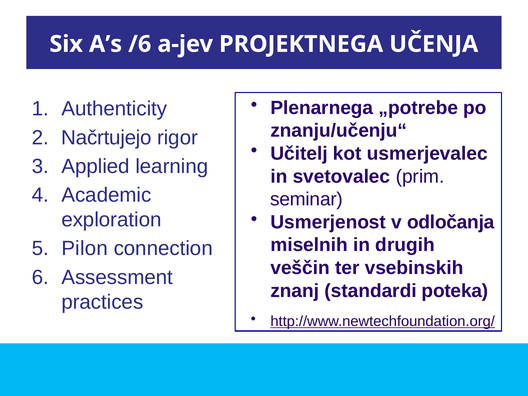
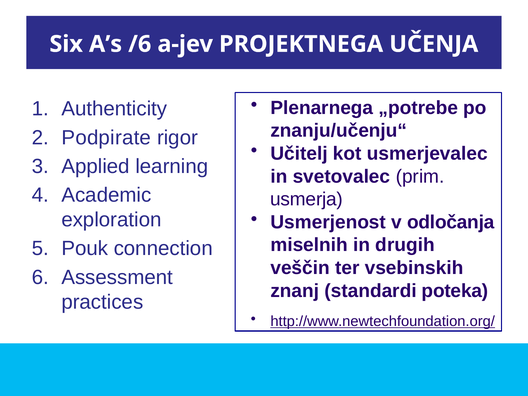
Načrtujejo: Načrtujejo -> Podpirate
seminar: seminar -> usmerja
Pilon: Pilon -> Pouk
